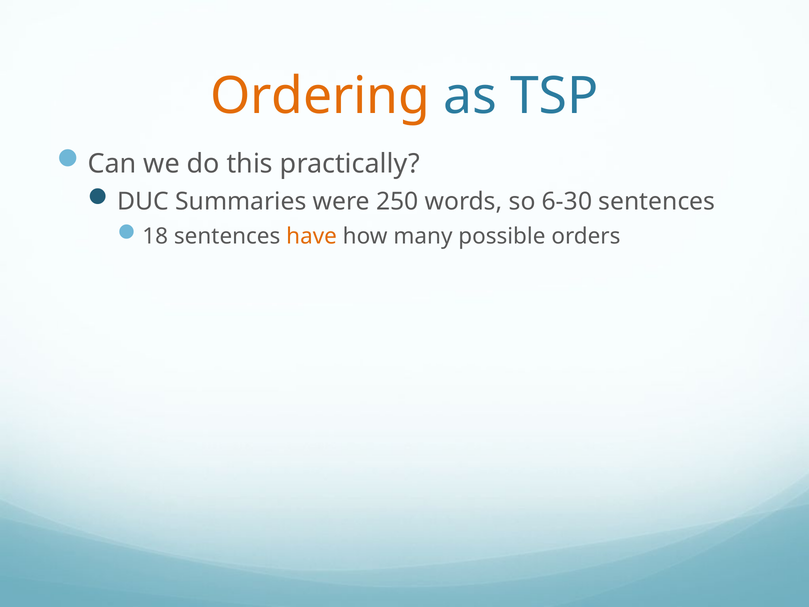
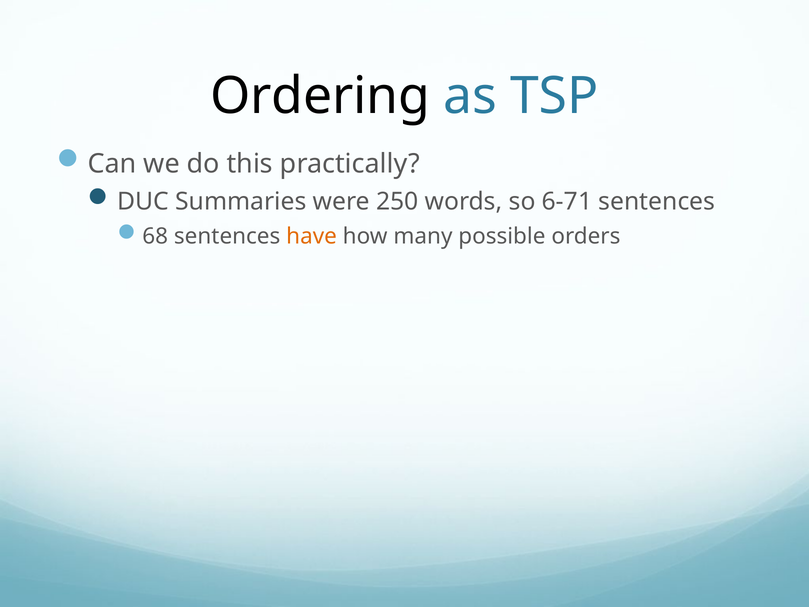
Ordering colour: orange -> black
6-30: 6-30 -> 6-71
18: 18 -> 68
